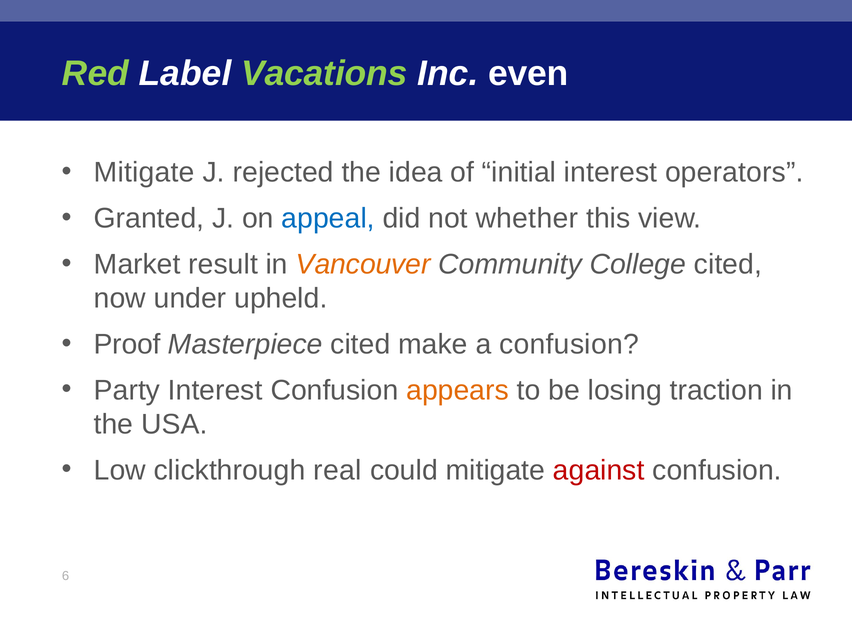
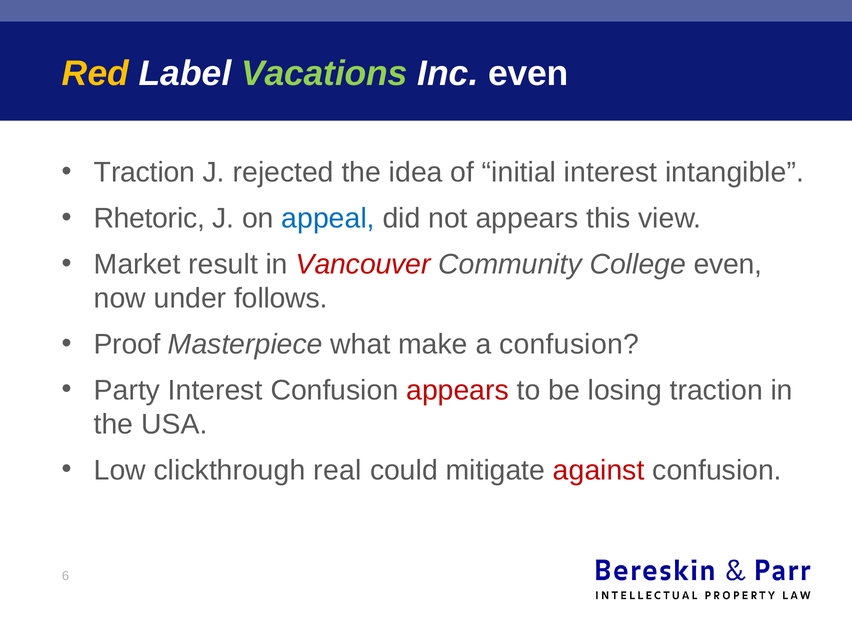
Red colour: light green -> yellow
Mitigate at (144, 172): Mitigate -> Traction
operators: operators -> intangible
Granted: Granted -> Rhetoric
not whether: whether -> appears
Vancouver colour: orange -> red
College cited: cited -> even
upheld: upheld -> follows
Masterpiece cited: cited -> what
appears at (458, 390) colour: orange -> red
